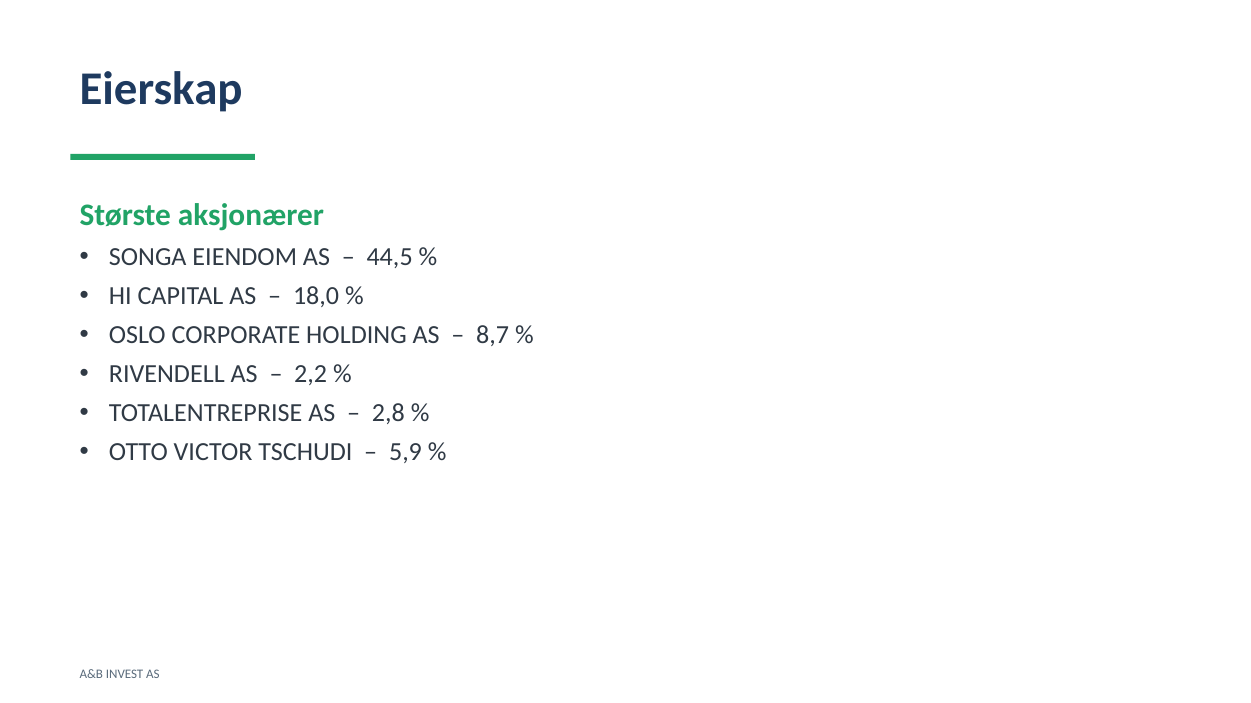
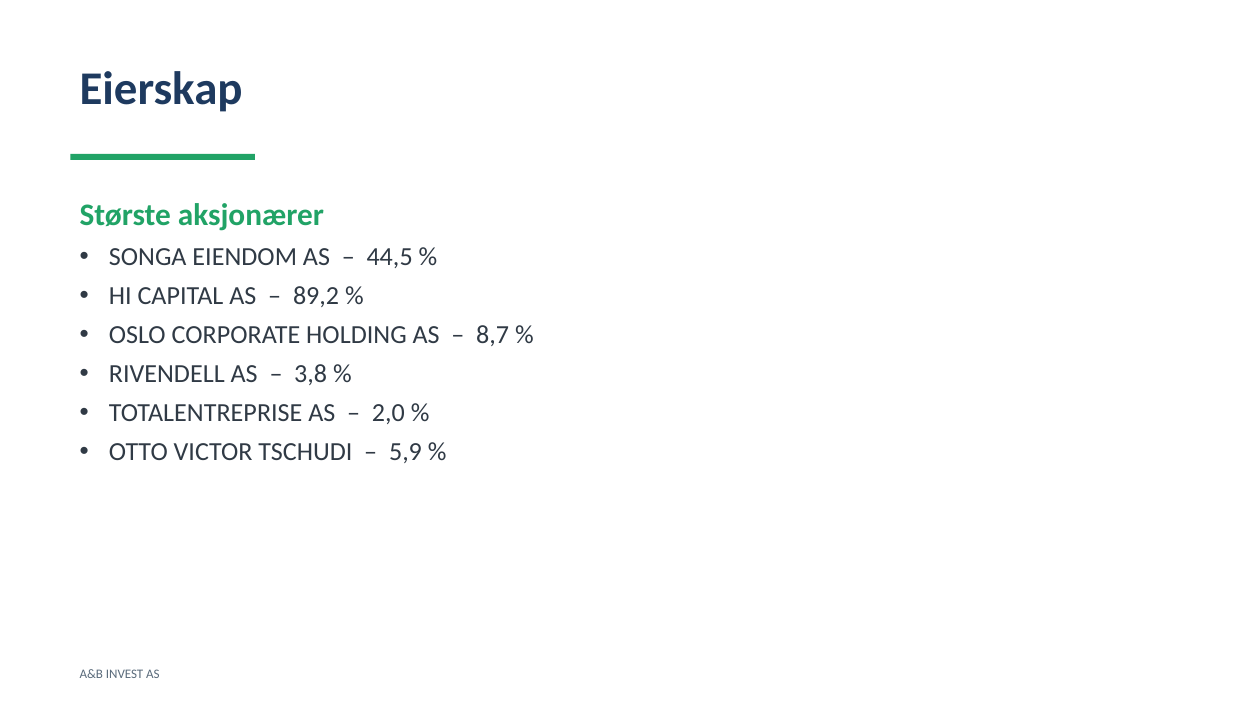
18,0: 18,0 -> 89,2
2,2: 2,2 -> 3,8
2,8: 2,8 -> 2,0
